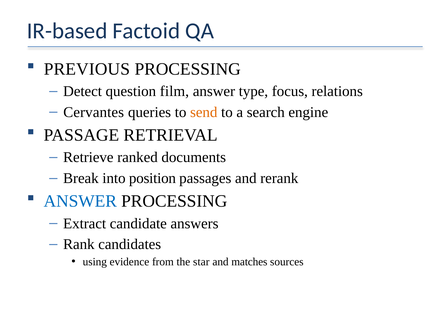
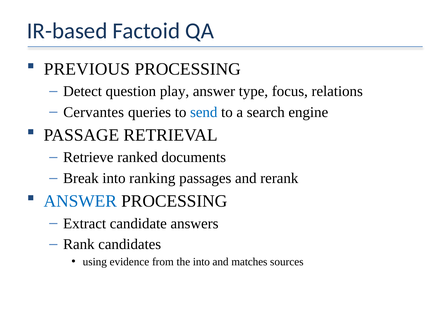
film: film -> play
send colour: orange -> blue
position: position -> ranking
the star: star -> into
